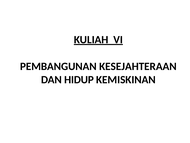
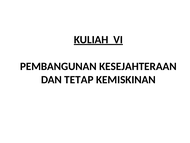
HIDUP: HIDUP -> TETAP
